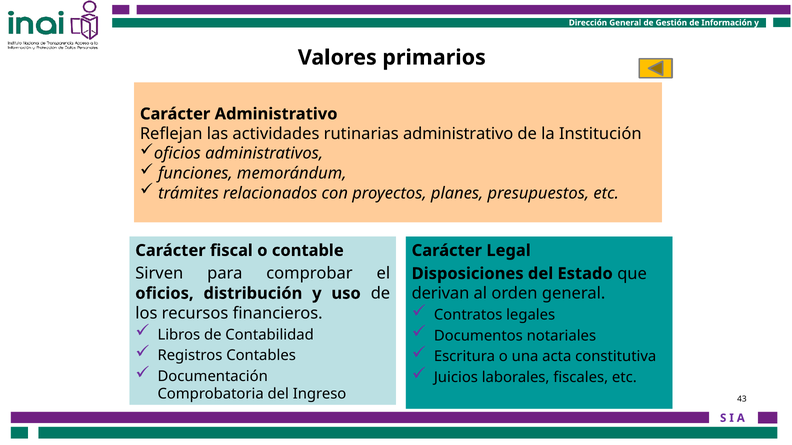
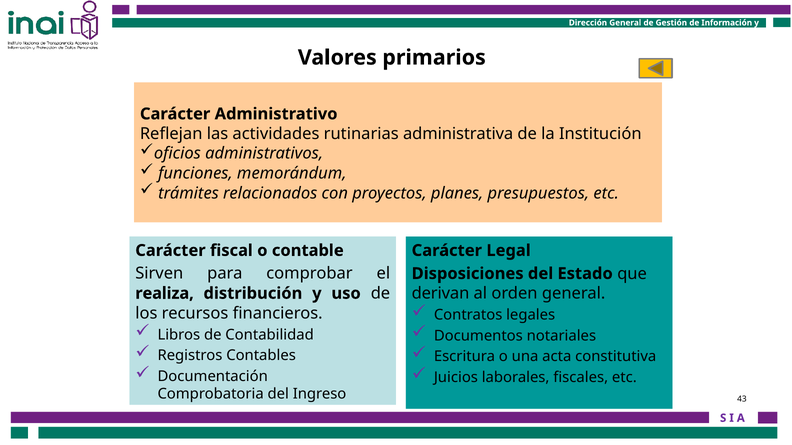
rutinarias administrativo: administrativo -> administrativa
oficios at (164, 294): oficios -> realiza
